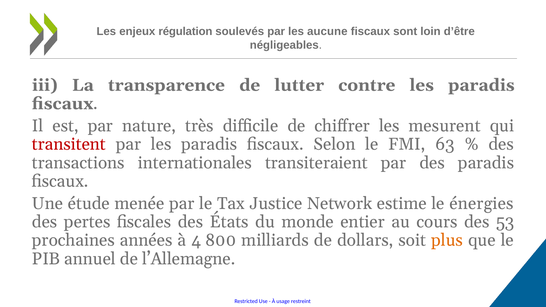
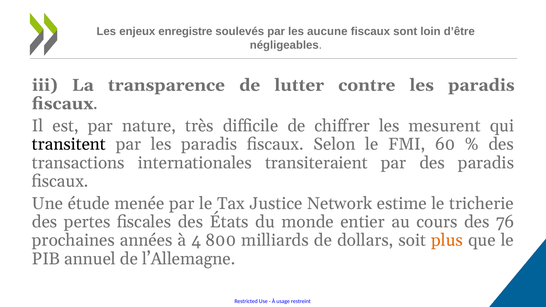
régulation: régulation -> enregistre
transitent colour: red -> black
63: 63 -> 60
énergies: énergies -> tricherie
53: 53 -> 76
